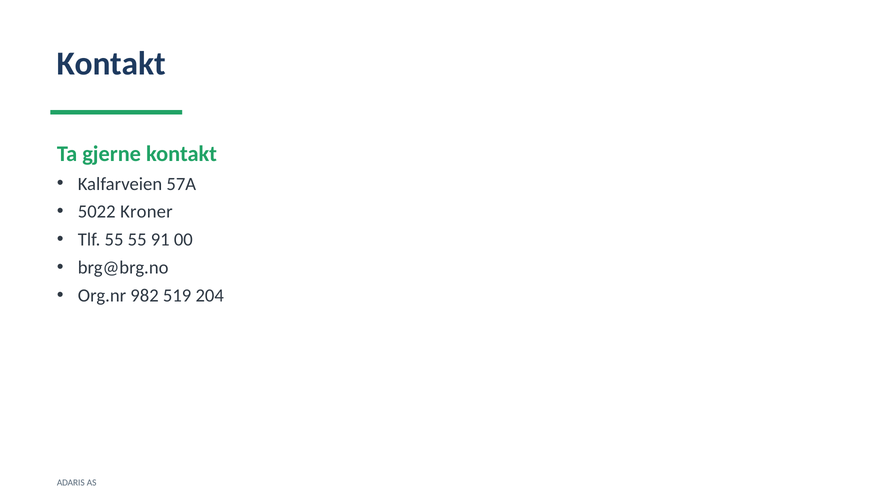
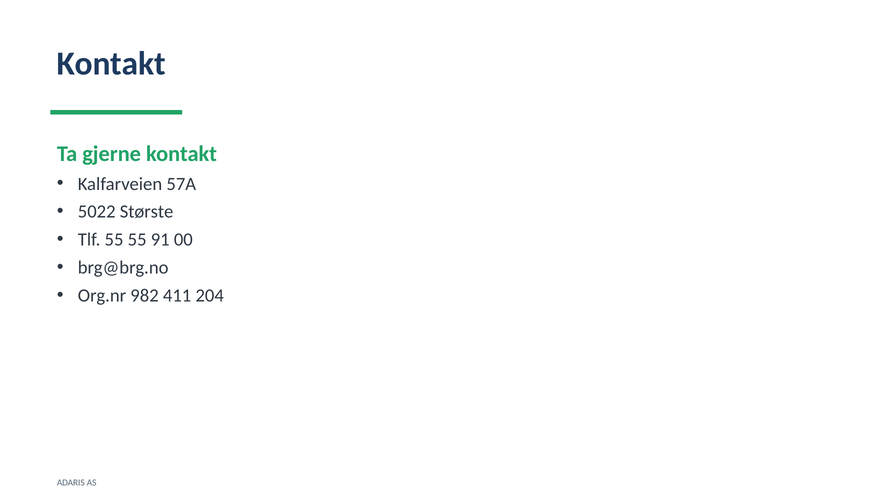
Kroner: Kroner -> Største
519: 519 -> 411
